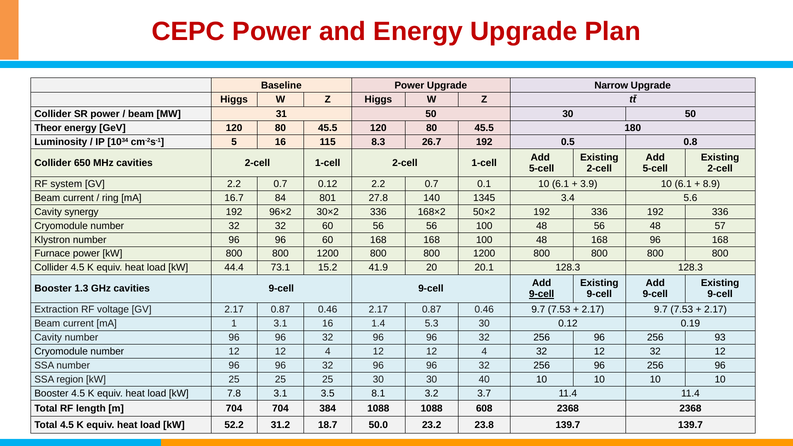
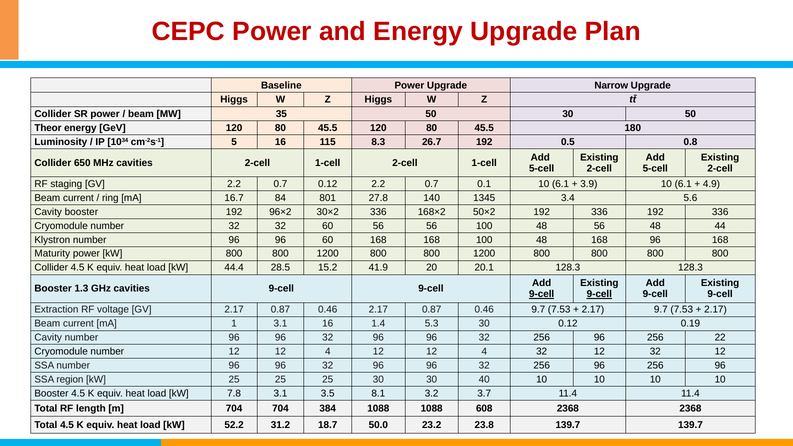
31: 31 -> 35
system: system -> staging
8.9: 8.9 -> 4.9
Cavity synergy: synergy -> booster
57: 57 -> 44
Furnace: Furnace -> Maturity
73.1: 73.1 -> 28.5
9-cell at (599, 294) underline: none -> present
93: 93 -> 22
